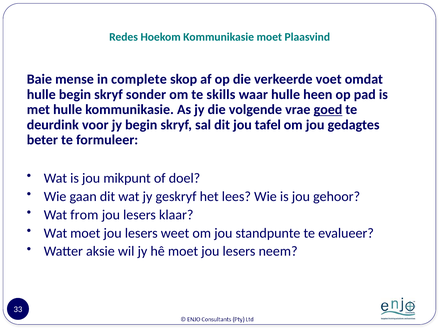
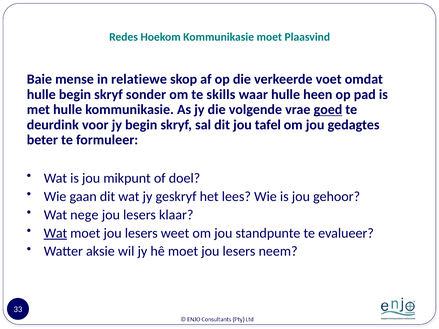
complete: complete -> relatiewe
from: from -> nege
Wat at (55, 233) underline: none -> present
